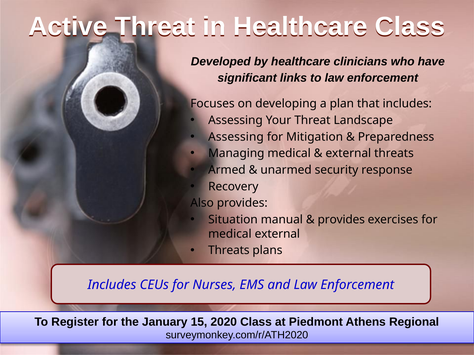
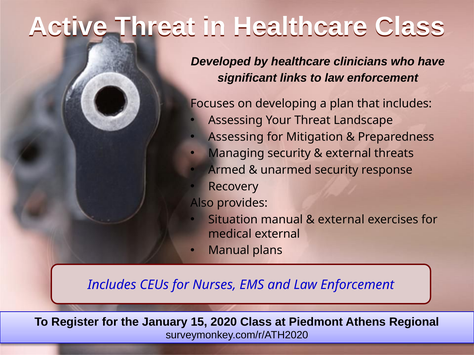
Managing medical: medical -> security
provides at (341, 220): provides -> external
Threats at (229, 251): Threats -> Manual
